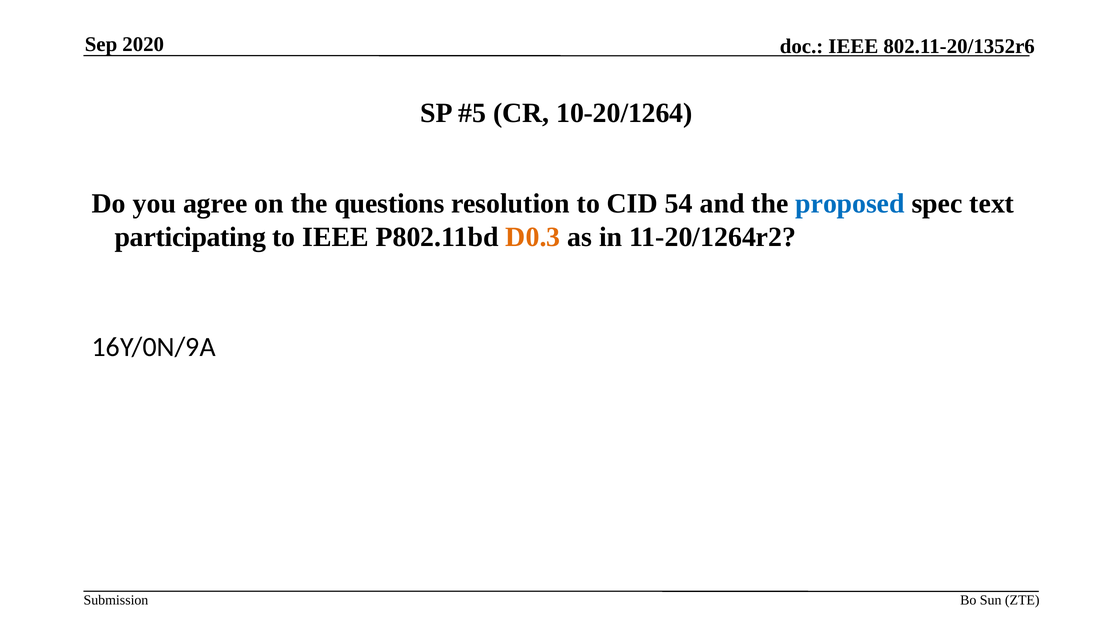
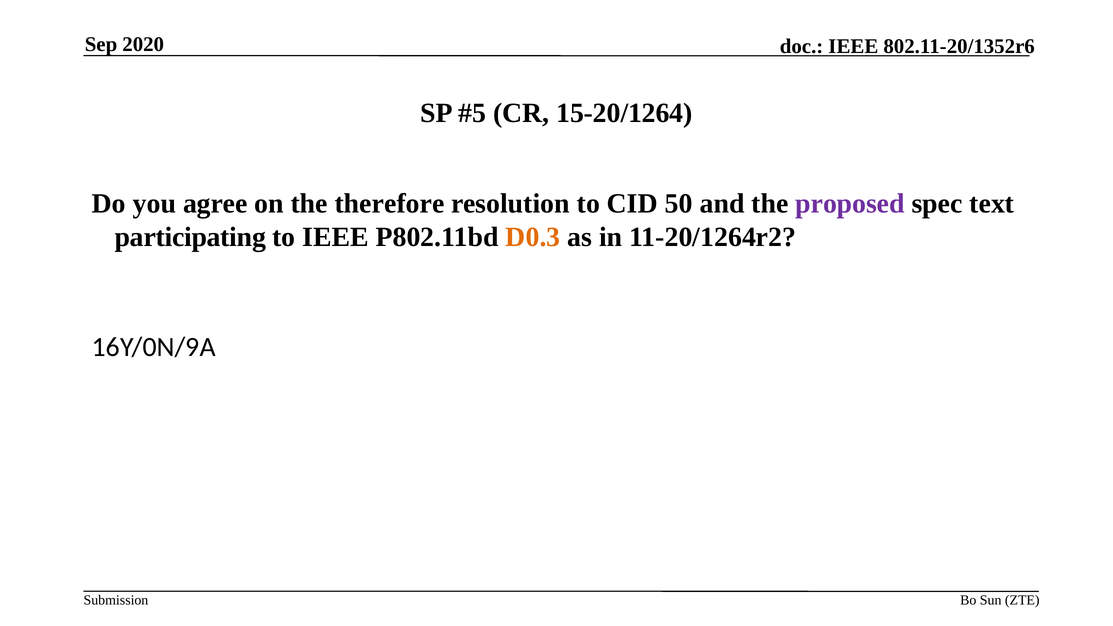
10-20/1264: 10-20/1264 -> 15-20/1264
questions: questions -> therefore
54: 54 -> 50
proposed colour: blue -> purple
